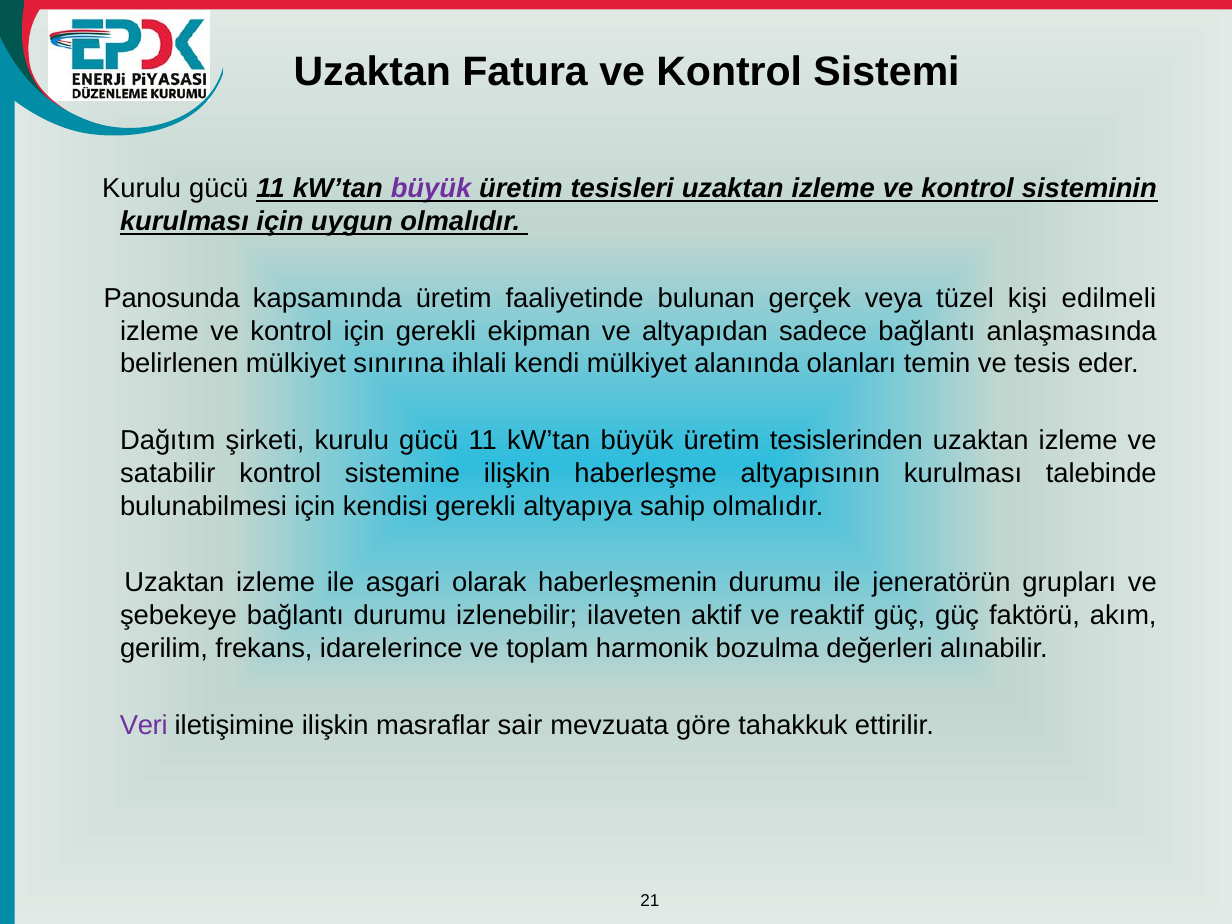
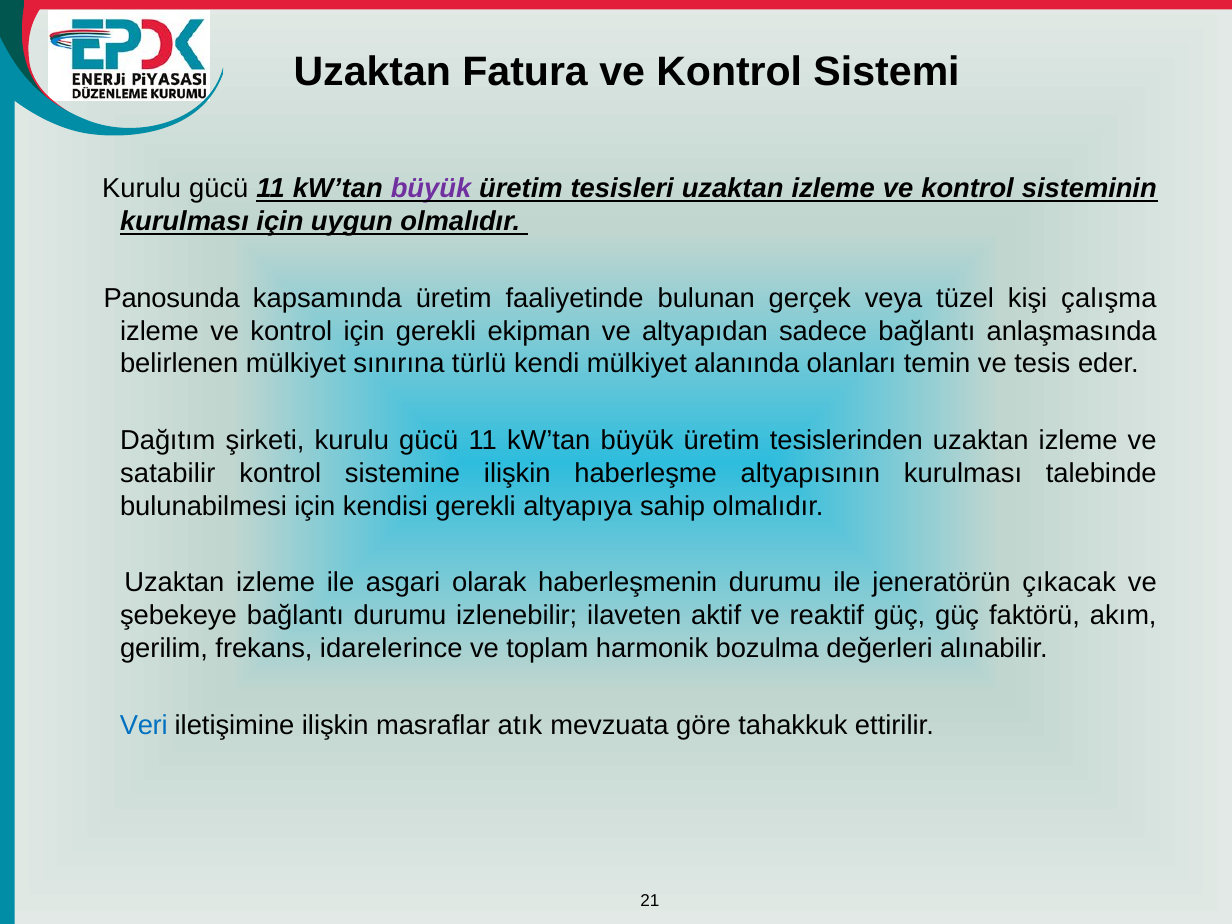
edilmeli: edilmeli -> çalışma
ihlali: ihlali -> türlü
grupları: grupları -> çıkacak
Veri colour: purple -> blue
sair: sair -> atık
